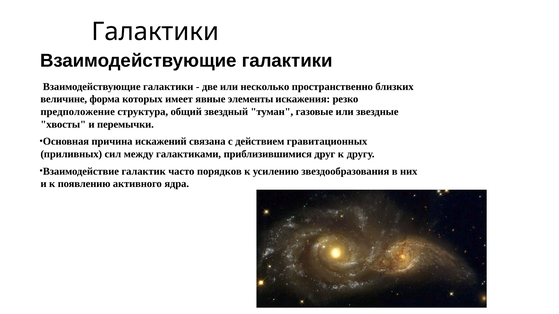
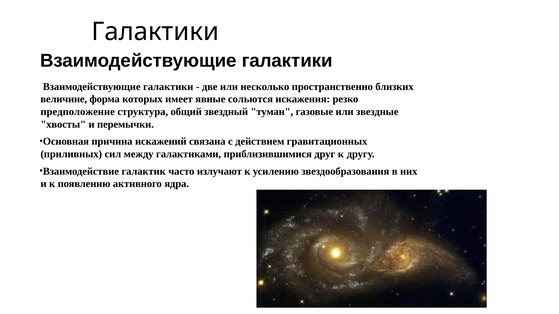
элементы: элементы -> сольются
порядков: порядков -> излучают
